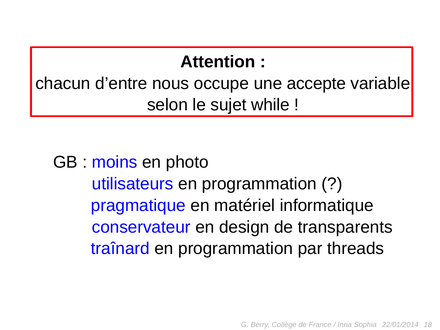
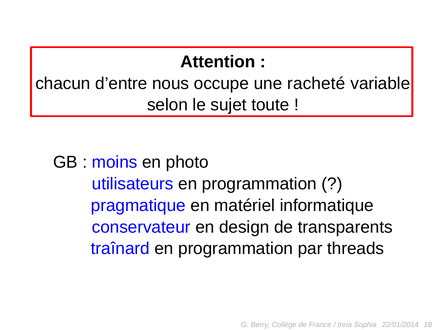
accepte: accepte -> racheté
while: while -> toute
